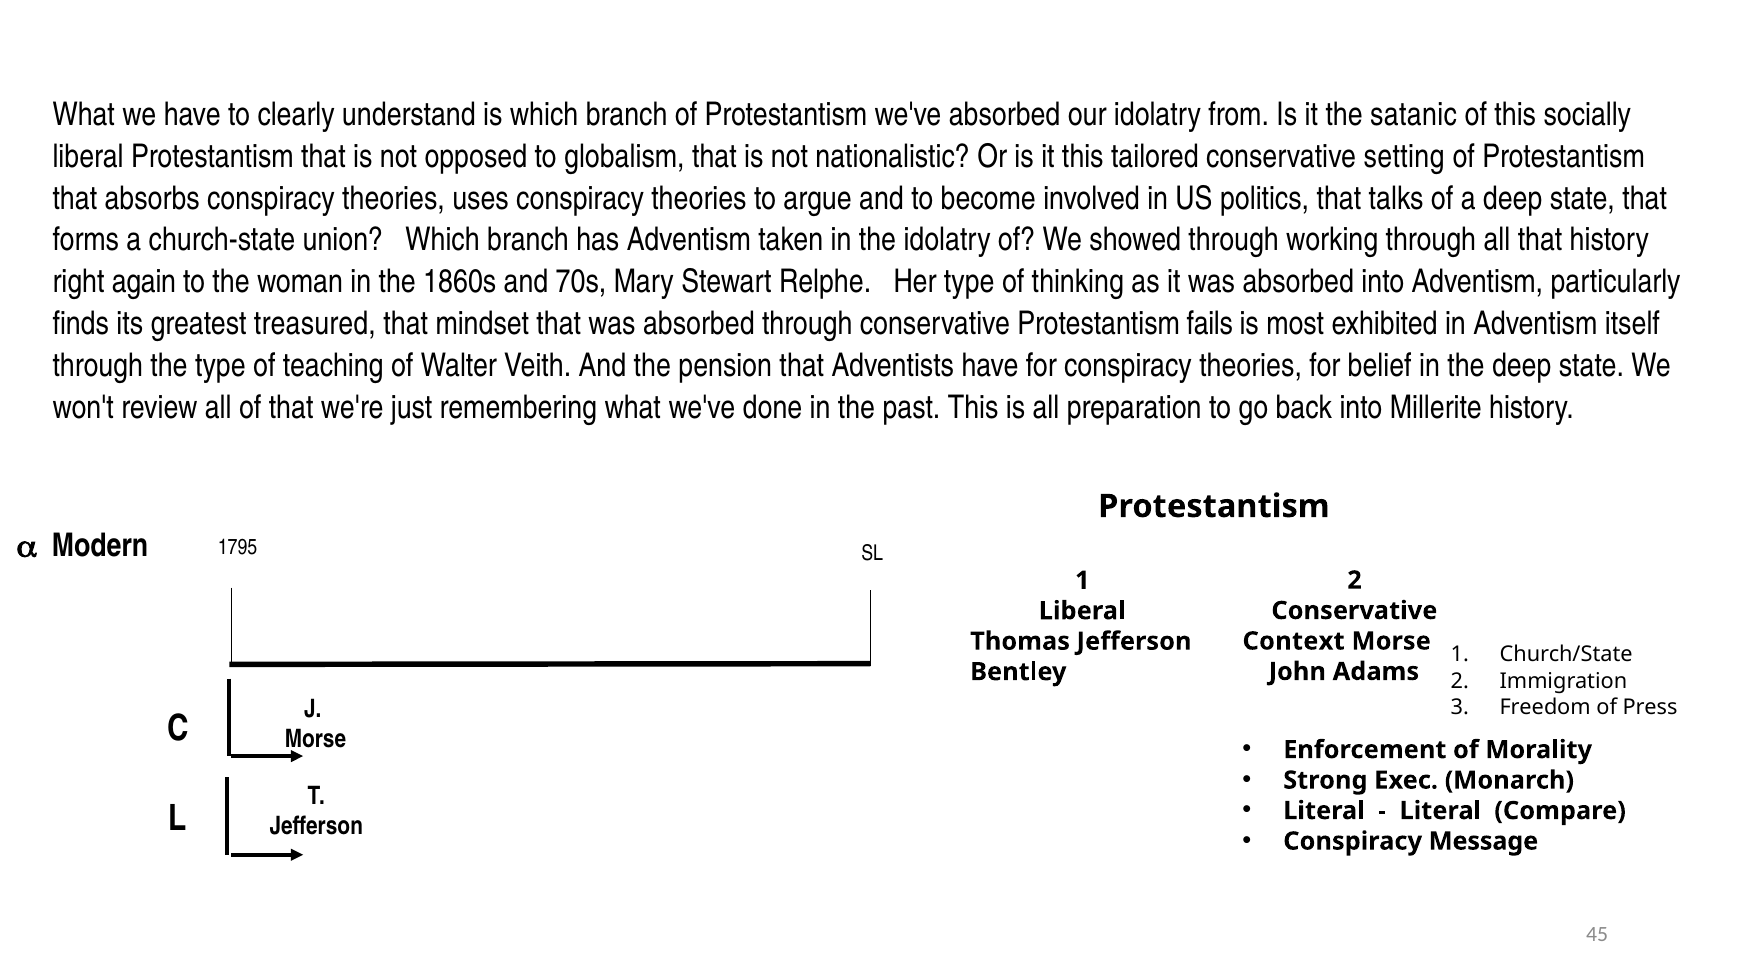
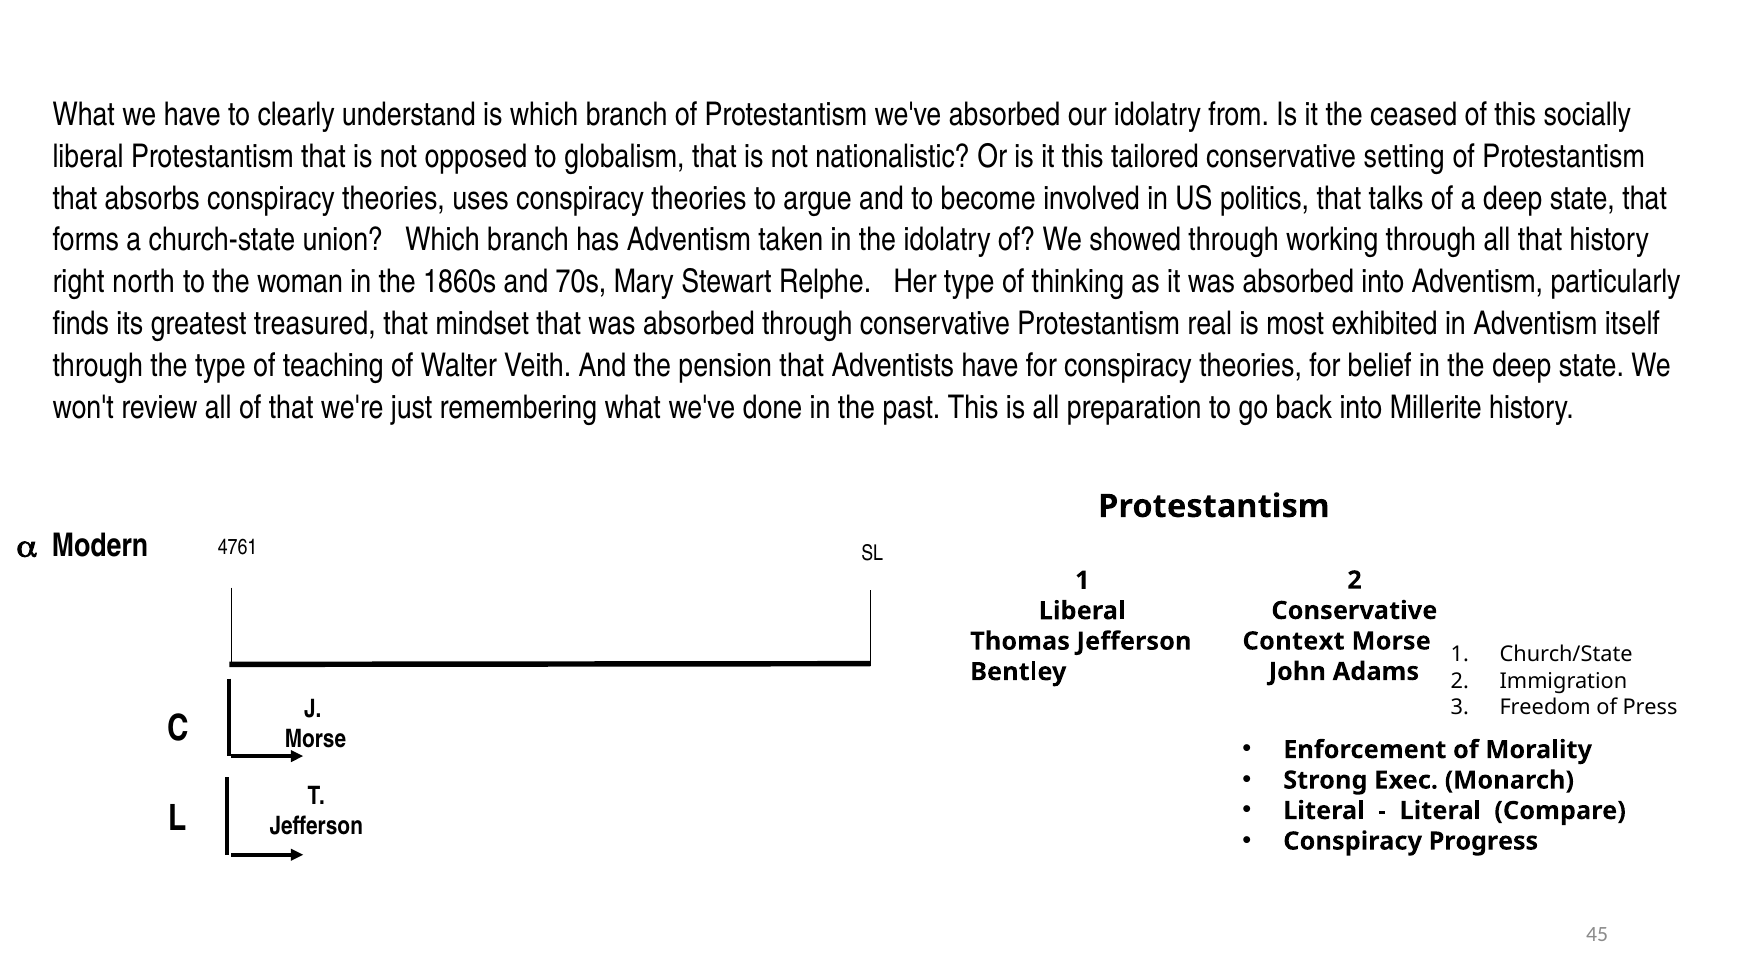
satanic: satanic -> ceased
again: again -> north
fails: fails -> real
1795: 1795 -> 4761
Message: Message -> Progress
